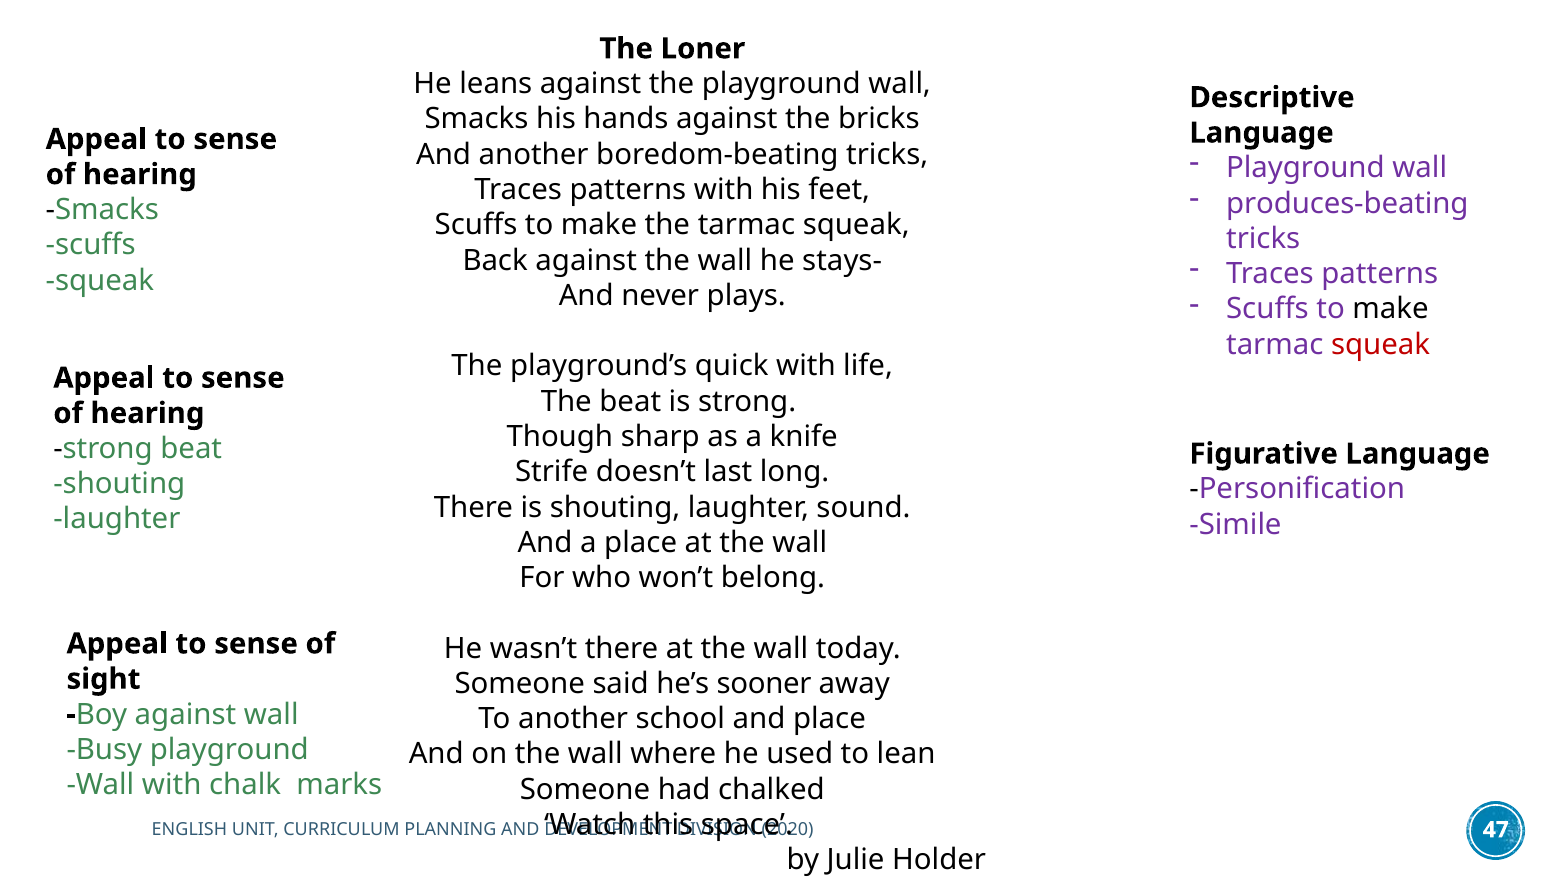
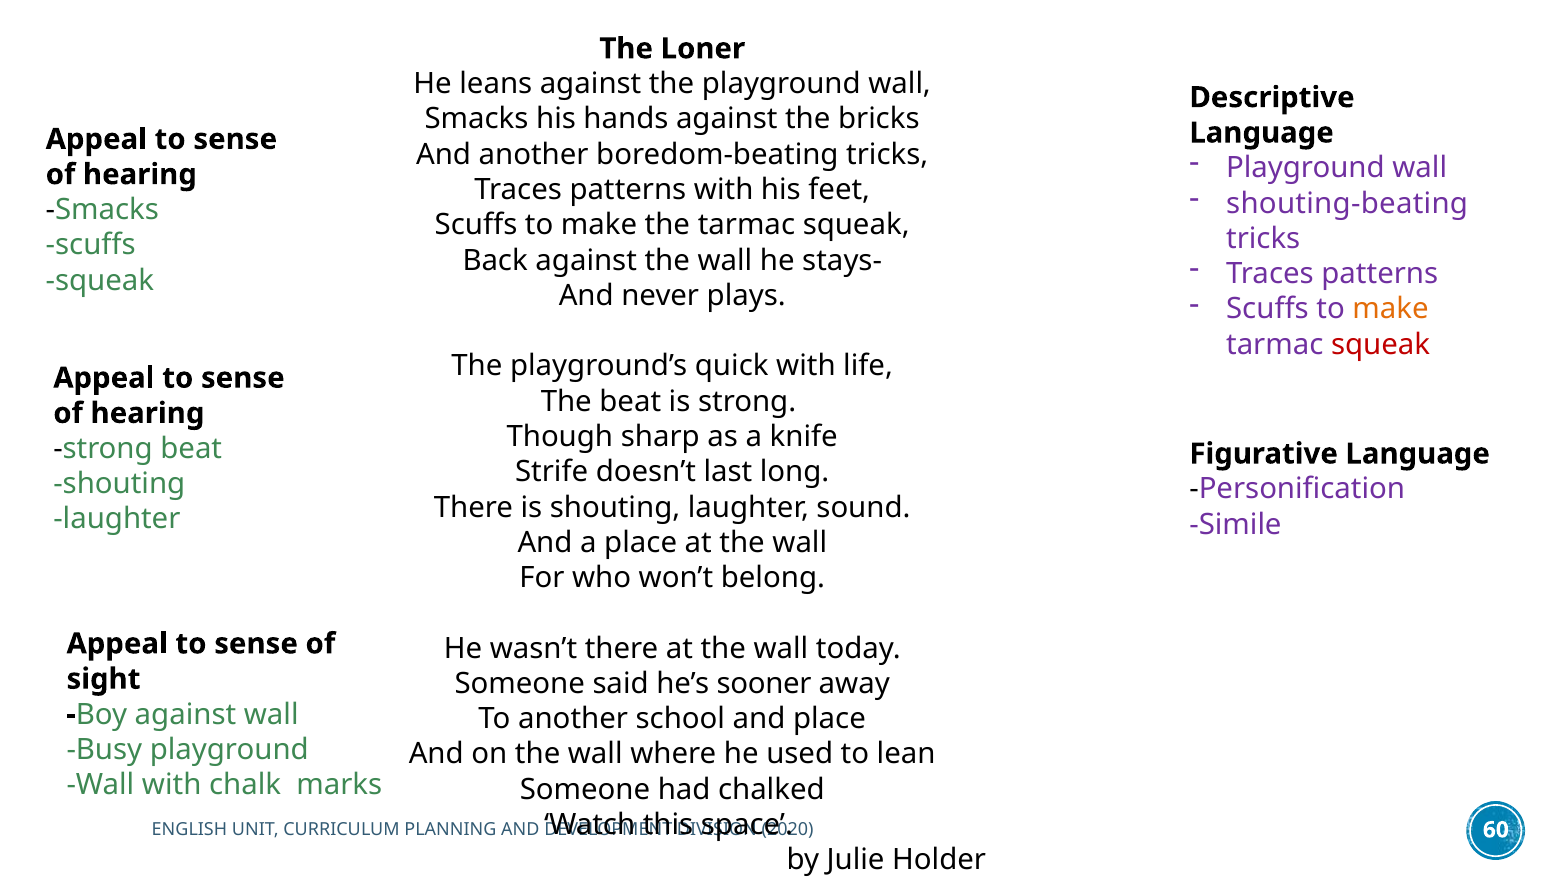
produces-beating: produces-beating -> shouting-beating
make at (1390, 309) colour: black -> orange
47: 47 -> 60
